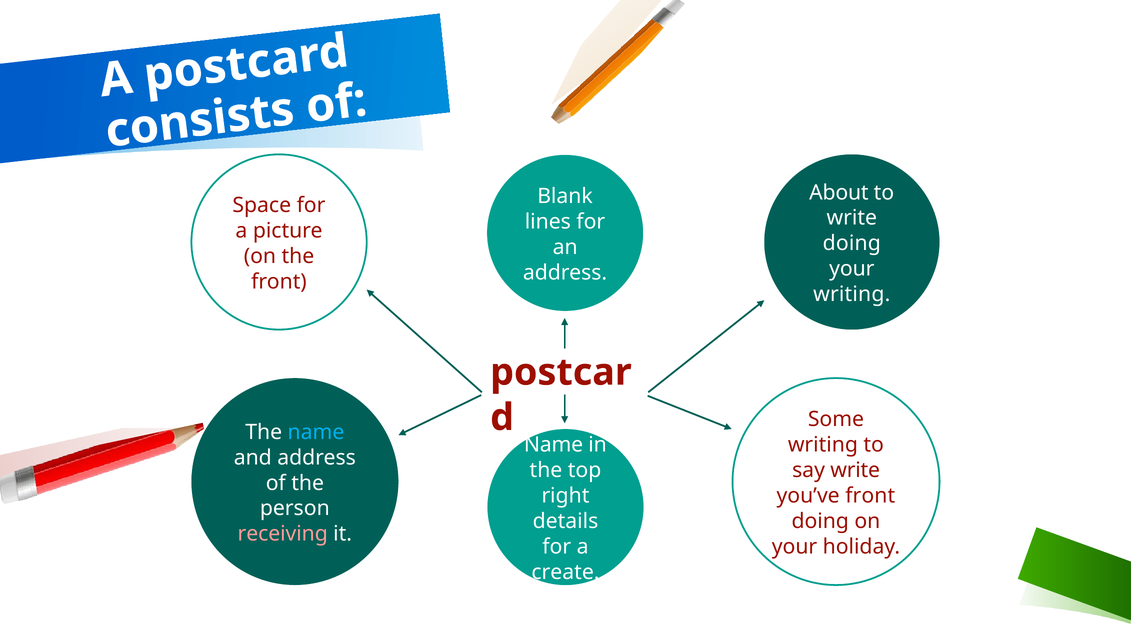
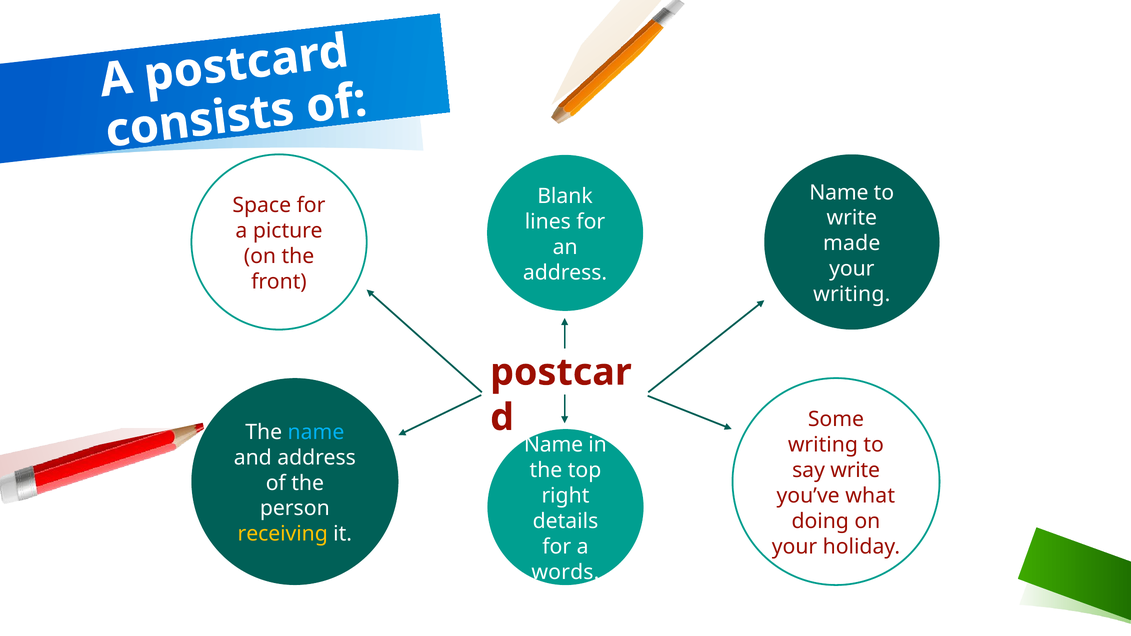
About at (839, 193): About -> Name
doing at (852, 244): doing -> made
you’ve front: front -> what
receiving colour: pink -> yellow
create: create -> words
